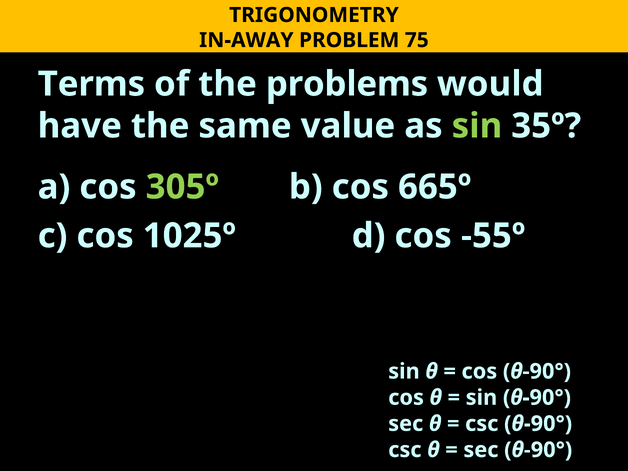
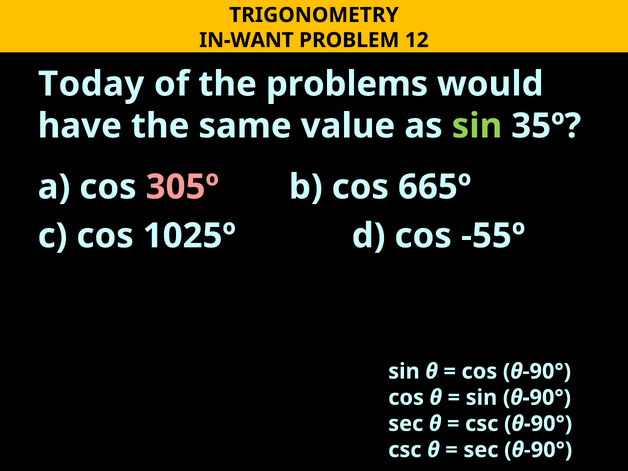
IN-AWAY: IN-AWAY -> IN-WANT
75: 75 -> 12
Terms: Terms -> Today
305º colour: light green -> pink
